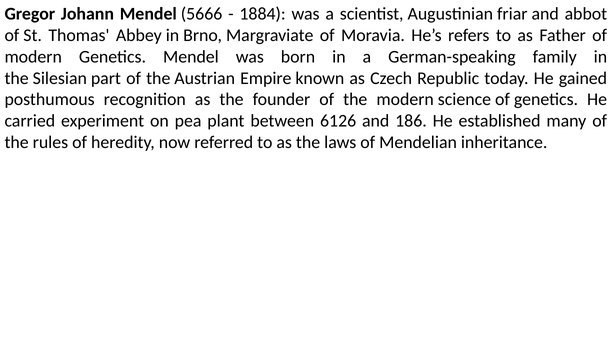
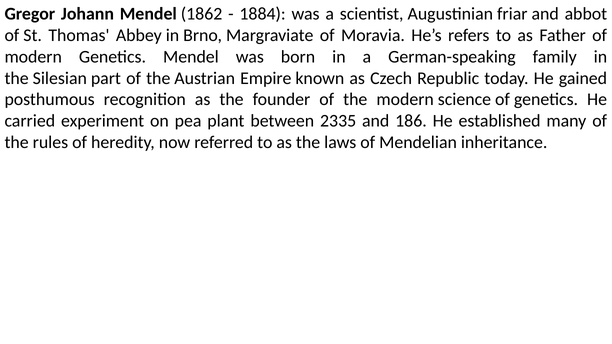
5666: 5666 -> 1862
6126: 6126 -> 2335
